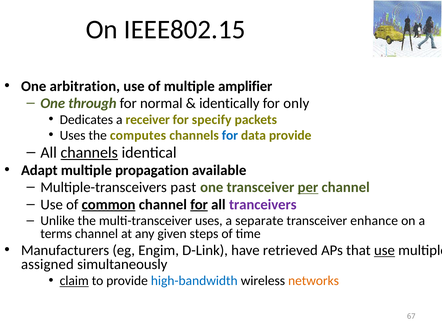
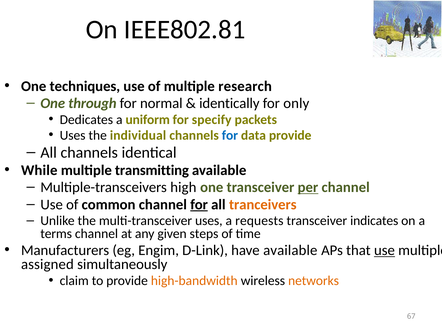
IEEE802.15: IEEE802.15 -> IEEE802.81
arbitration: arbitration -> techniques
amplifier: amplifier -> research
receiver: receiver -> uniform
computes: computes -> individual
channels at (89, 152) underline: present -> none
Adapt: Adapt -> While
propagation: propagation -> transmitting
past: past -> high
common underline: present -> none
tranceivers colour: purple -> orange
separate: separate -> requests
enhance: enhance -> indicates
have retrieved: retrieved -> available
claim underline: present -> none
high-bandwidth colour: blue -> orange
